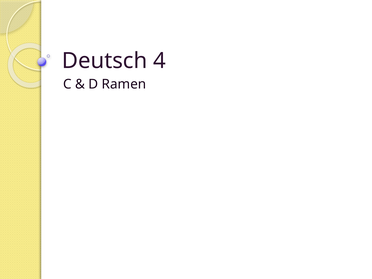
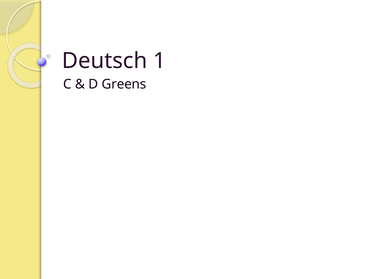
4: 4 -> 1
Ramen: Ramen -> Greens
